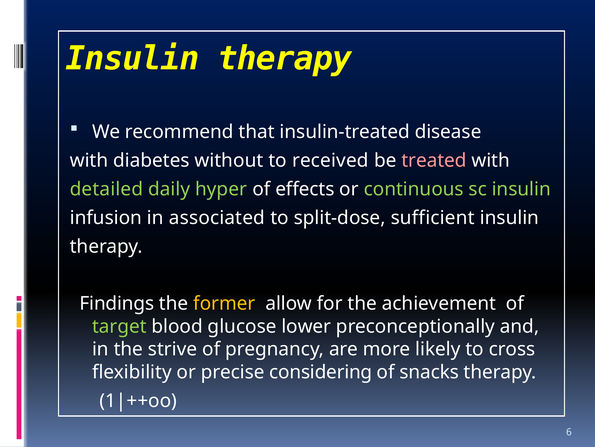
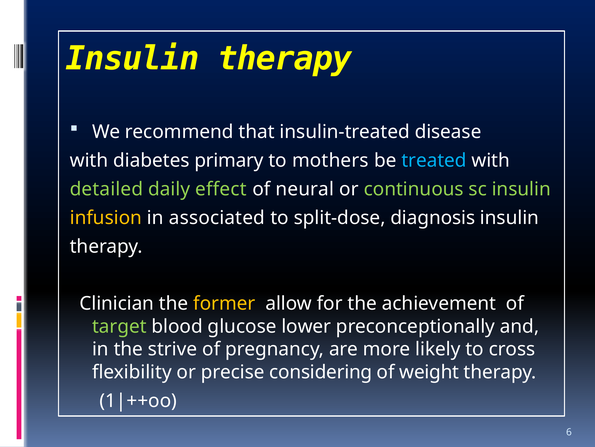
without: without -> primary
received: received -> mothers
treated colour: pink -> light blue
hyper: hyper -> effect
effects: effects -> neural
infusion colour: white -> yellow
sufficient: sufficient -> diagnosis
Findings: Findings -> Clinician
snacks: snacks -> weight
